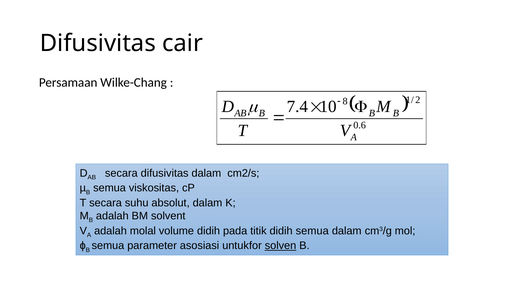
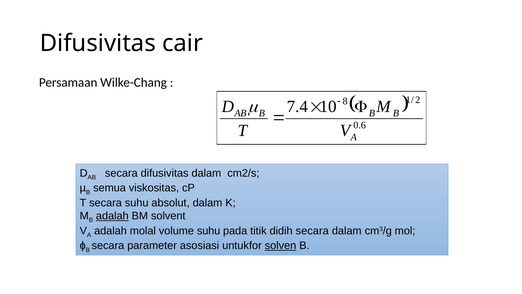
adalah at (112, 216) underline: none -> present
volume didih: didih -> suhu
didih semua: semua -> secara
semua at (108, 245): semua -> secara
